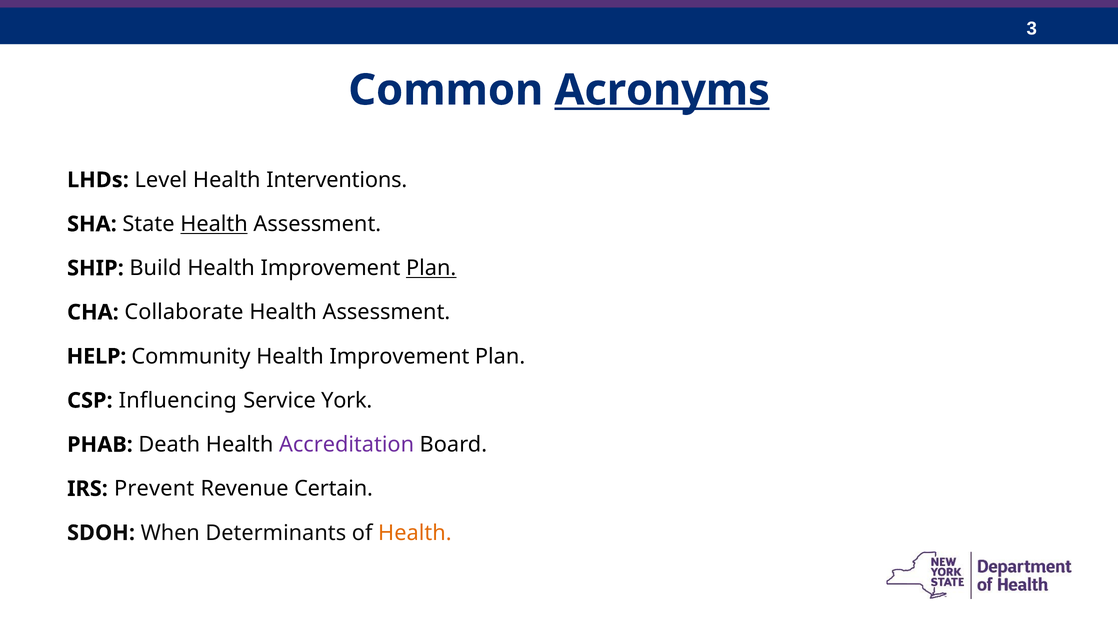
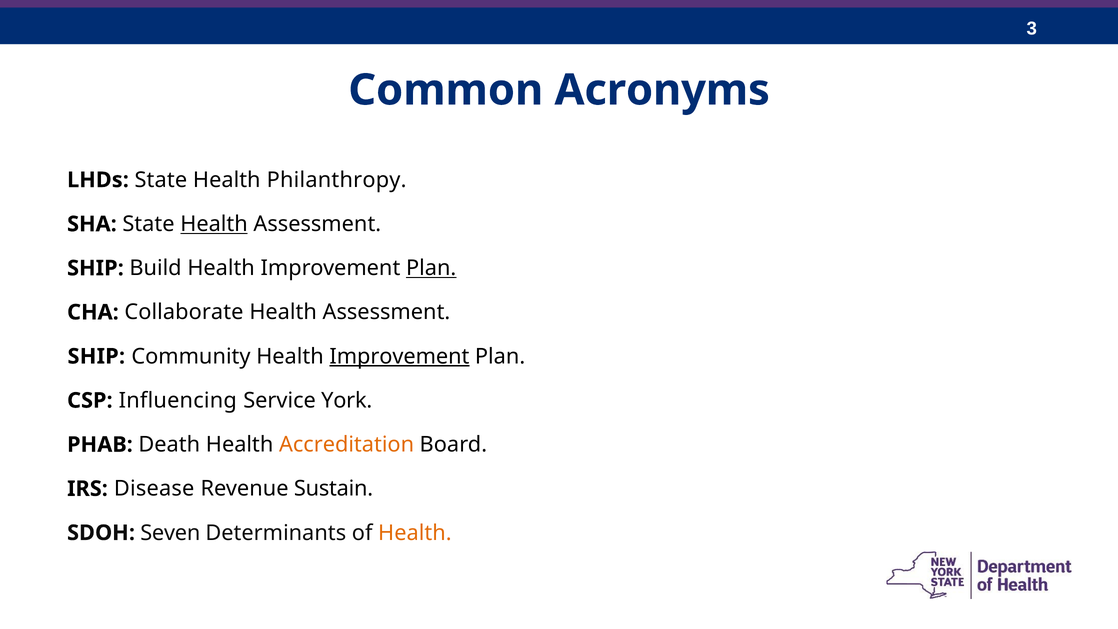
Acronyms underline: present -> none
LHDs Level: Level -> State
Interventions: Interventions -> Philanthropy
HELP at (97, 356): HELP -> SHIP
Improvement at (399, 356) underline: none -> present
Accreditation colour: purple -> orange
Prevent: Prevent -> Disease
Certain: Certain -> Sustain
When: When -> Seven
